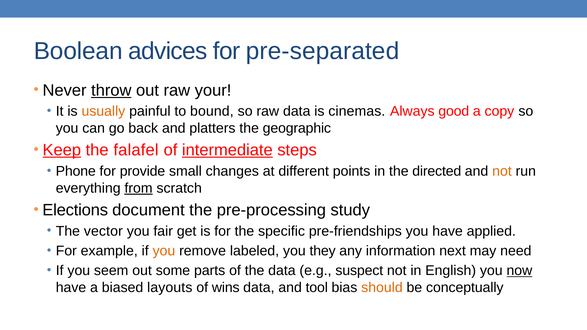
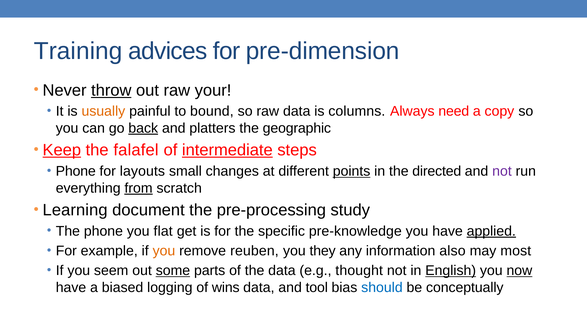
Boolean: Boolean -> Training
pre-separated: pre-separated -> pre-dimension
cinemas: cinemas -> columns
good: good -> need
back underline: none -> present
provide: provide -> layouts
points underline: none -> present
not at (502, 171) colour: orange -> purple
Elections: Elections -> Learning
The vector: vector -> phone
fair: fair -> flat
pre-friendships: pre-friendships -> pre-knowledge
applied underline: none -> present
labeled: labeled -> reuben
next: next -> also
need: need -> most
some underline: none -> present
suspect: suspect -> thought
English underline: none -> present
layouts: layouts -> logging
should colour: orange -> blue
